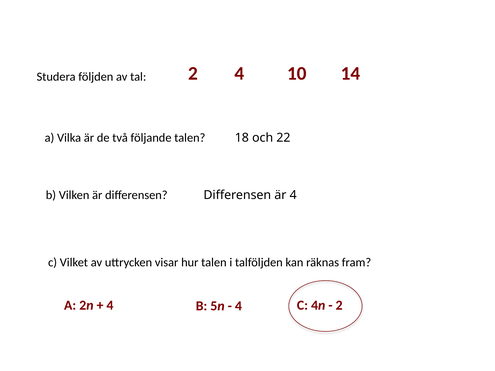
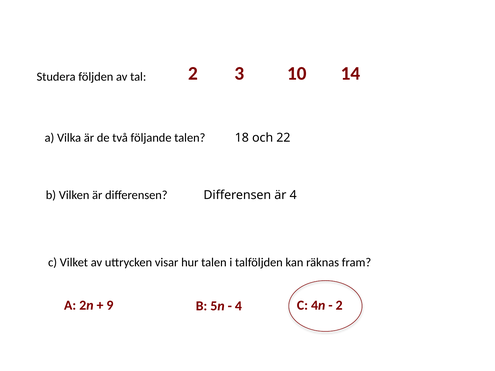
2 4: 4 -> 3
4 at (110, 305): 4 -> 9
